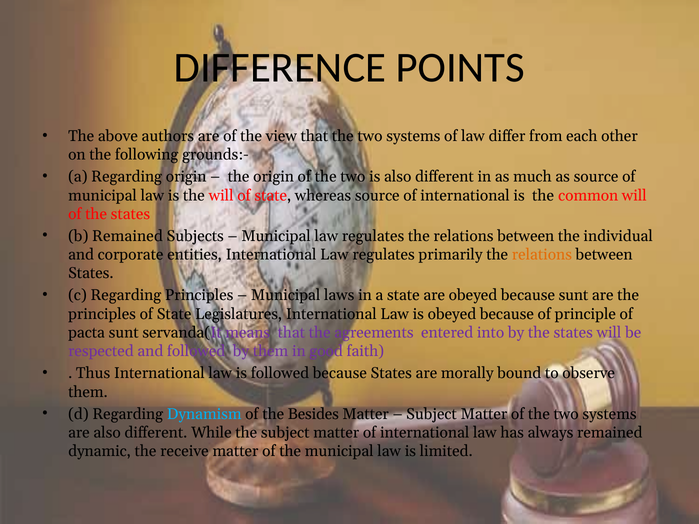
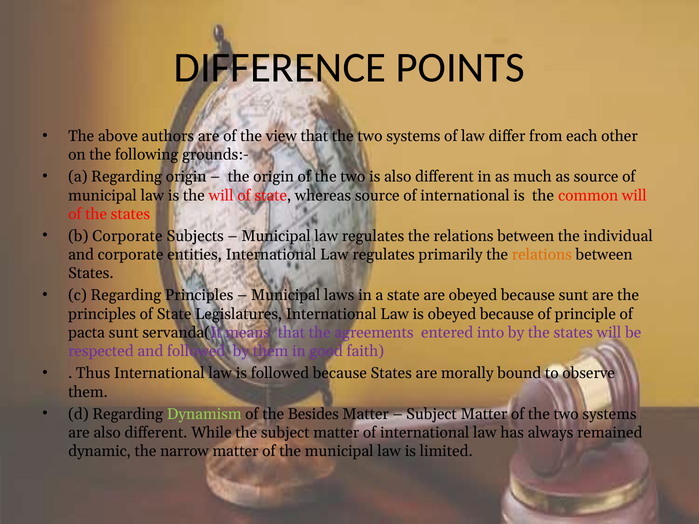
b Remained: Remained -> Corporate
Dynamism colour: light blue -> light green
receive: receive -> narrow
